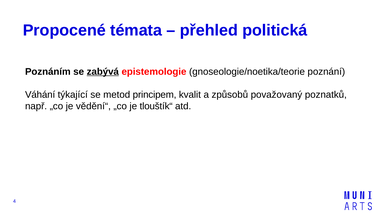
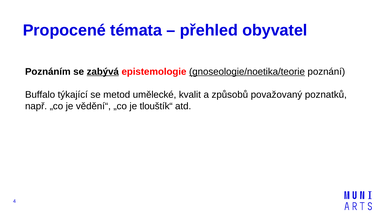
politická: politická -> obyvatel
gnoseologie/noetika/teorie underline: none -> present
Váhání: Váhání -> Buffalo
principem: principem -> umělecké
